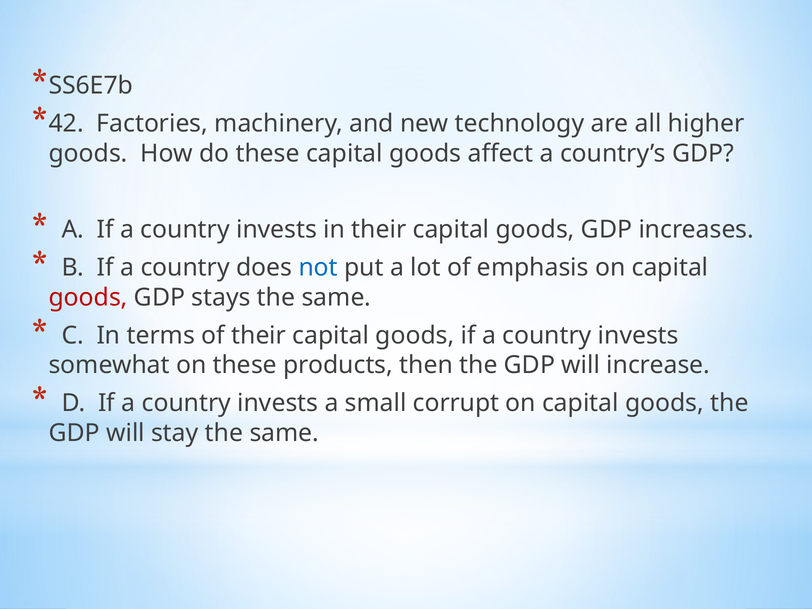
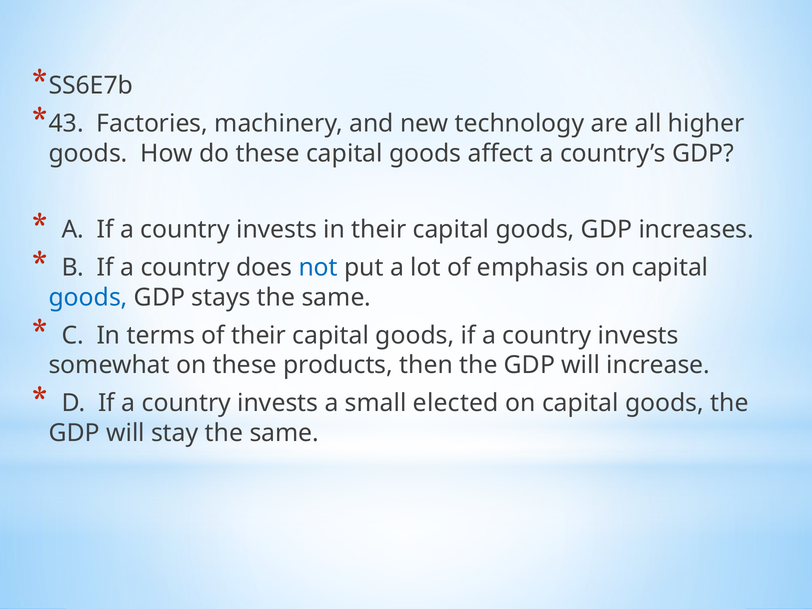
42: 42 -> 43
goods at (88, 297) colour: red -> blue
corrupt: corrupt -> elected
